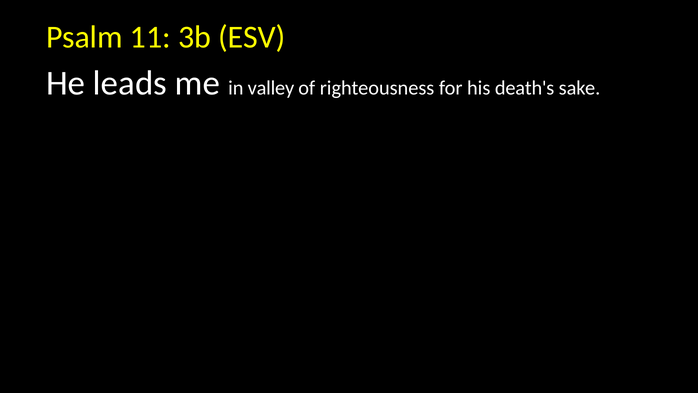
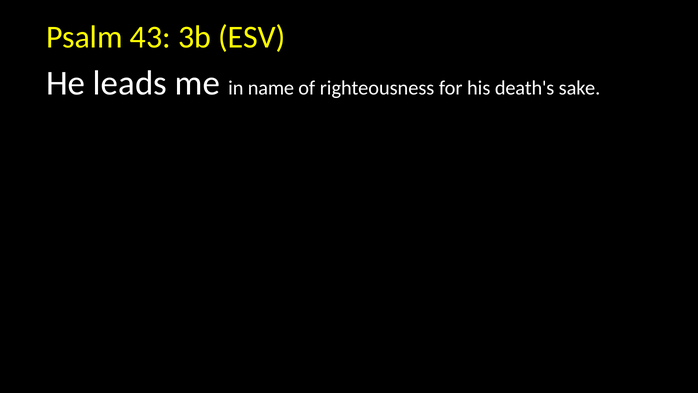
11: 11 -> 43
valley: valley -> name
